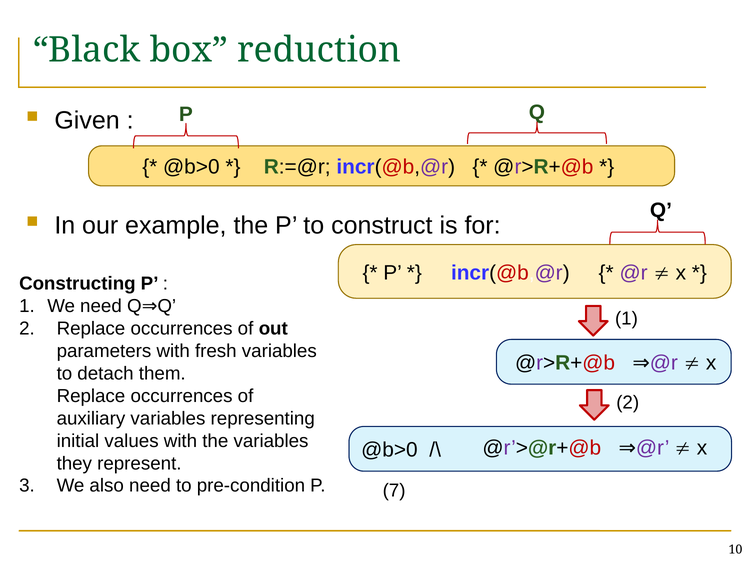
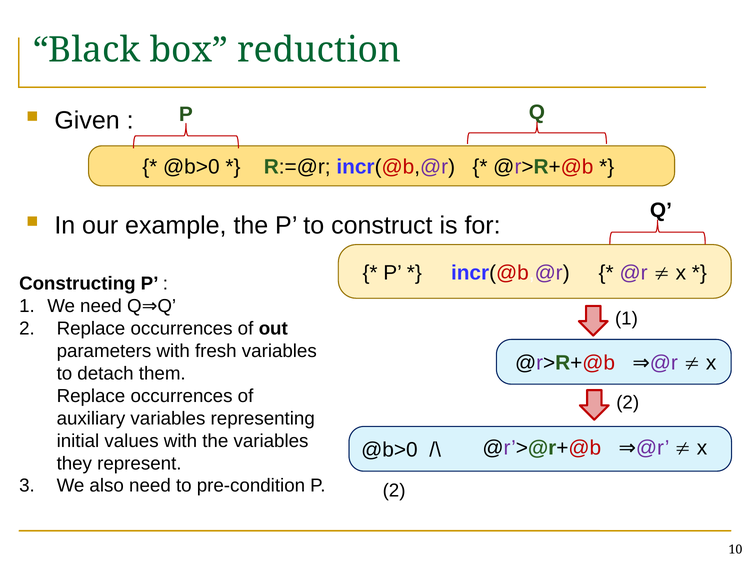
P 7: 7 -> 2
